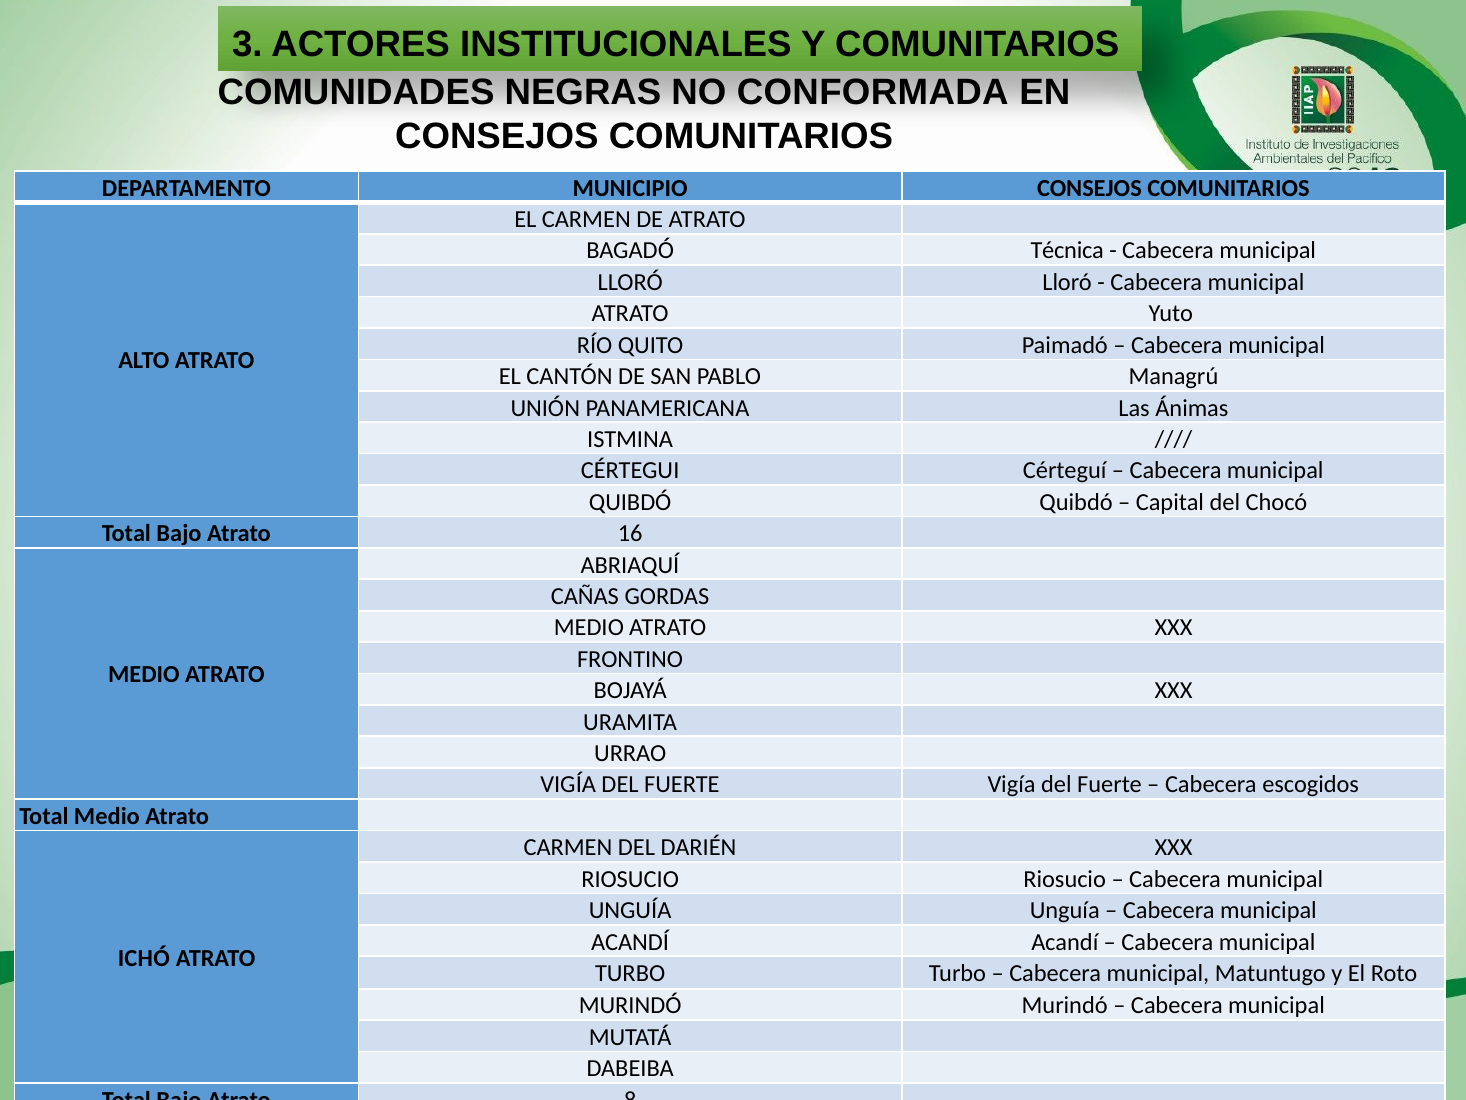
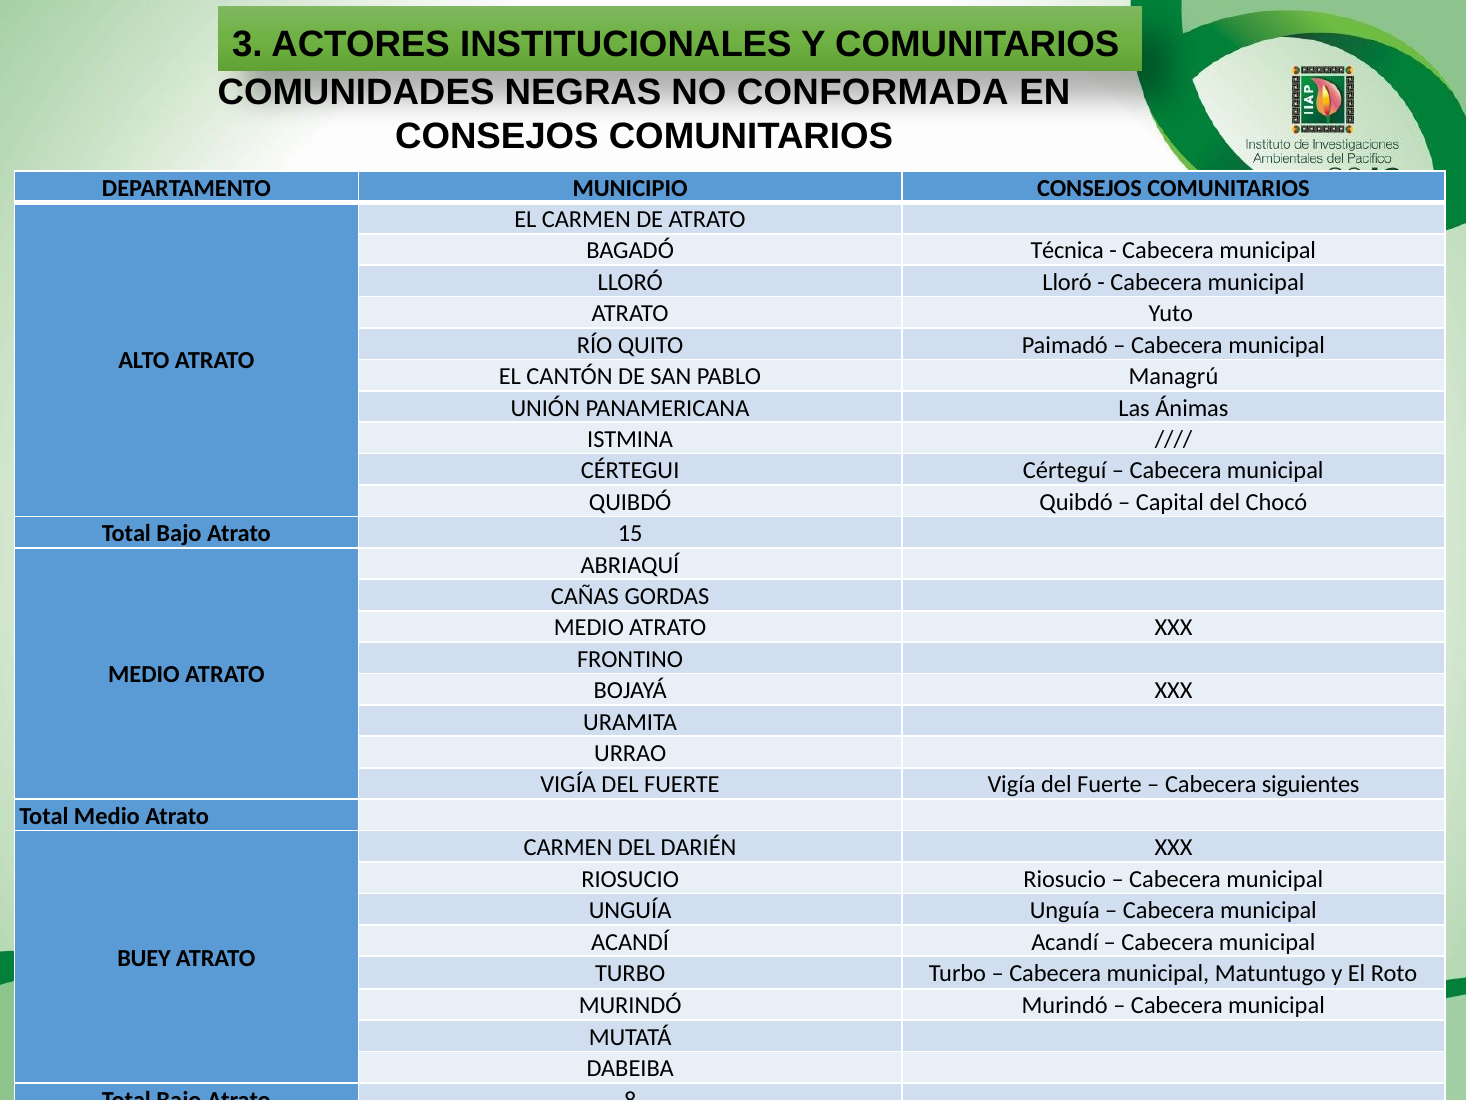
16: 16 -> 15
escogidos: escogidos -> siguientes
ICHÓ: ICHÓ -> BUEY
